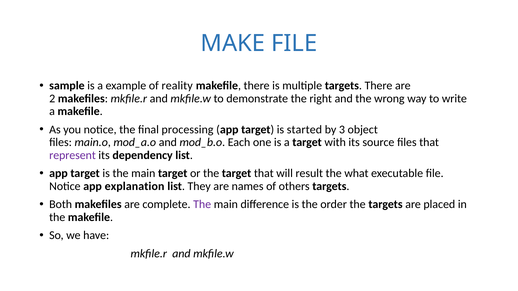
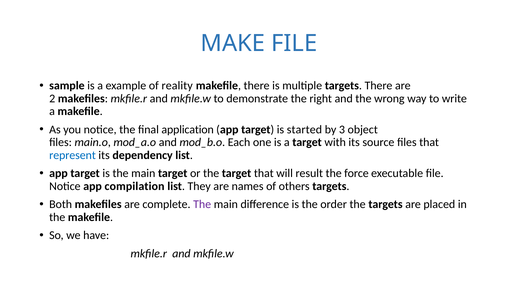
processing: processing -> application
represent colour: purple -> blue
what: what -> force
explanation: explanation -> compilation
